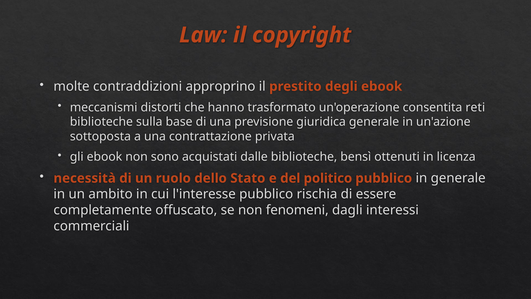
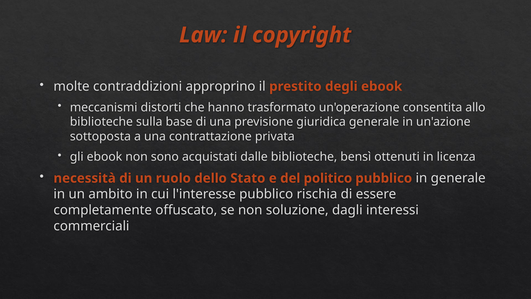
reti: reti -> allo
fenomeni: fenomeni -> soluzione
